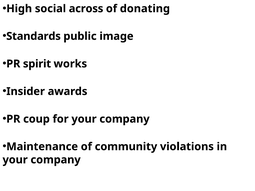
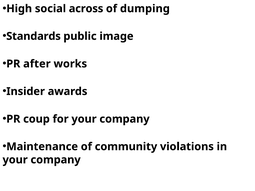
donating: donating -> dumping
spirit: spirit -> after
